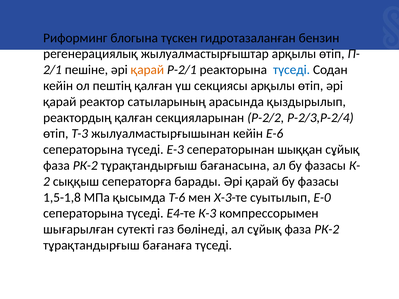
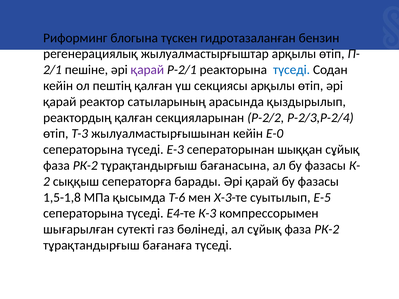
қарай at (147, 70) colour: orange -> purple
Е-6: Е-6 -> Е-0
Е-0: Е-0 -> Е-5
